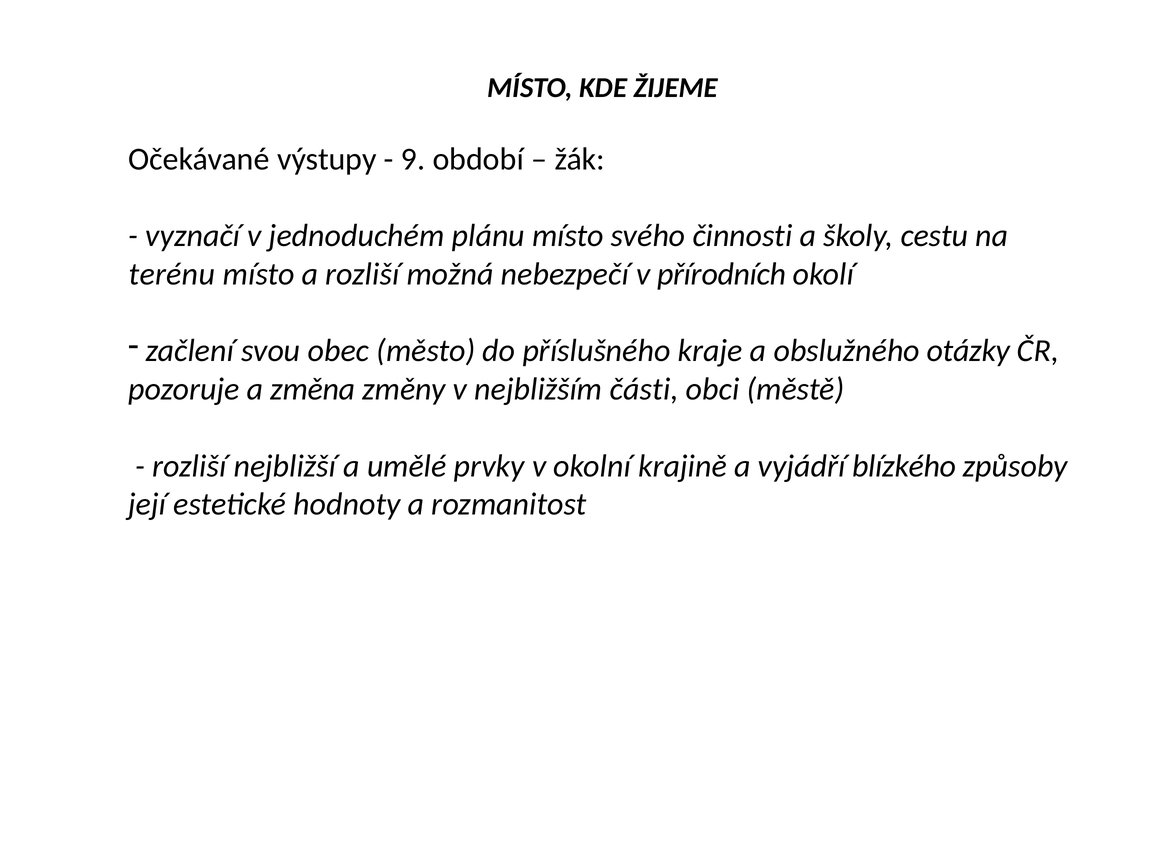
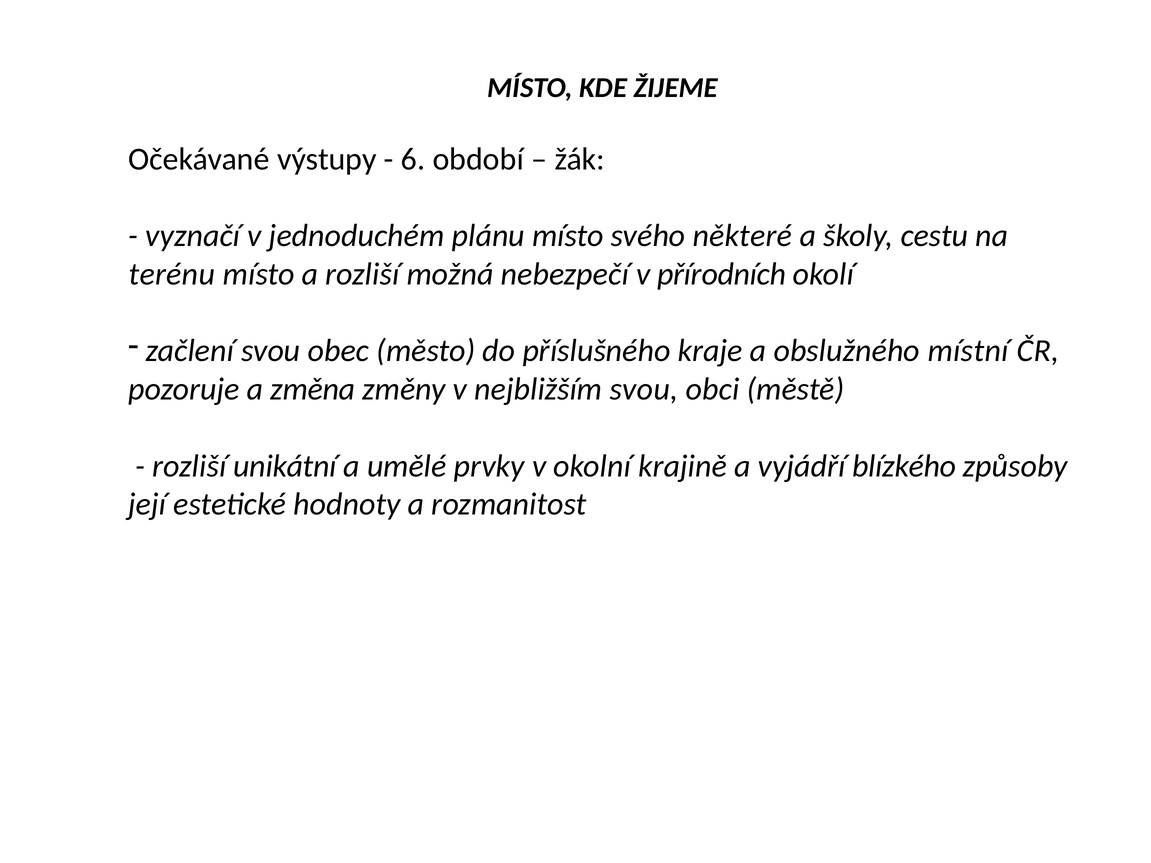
9: 9 -> 6
činnosti: činnosti -> některé
otázky: otázky -> místní
nejbližším části: části -> svou
nejbližší: nejbližší -> unikátní
